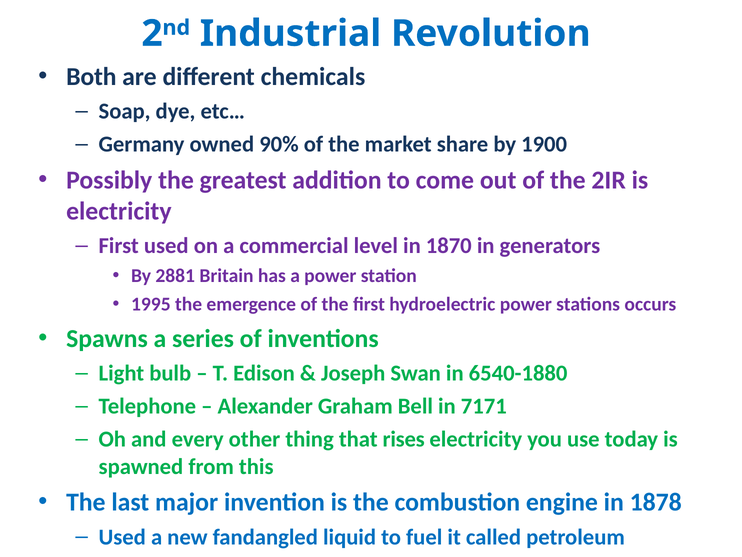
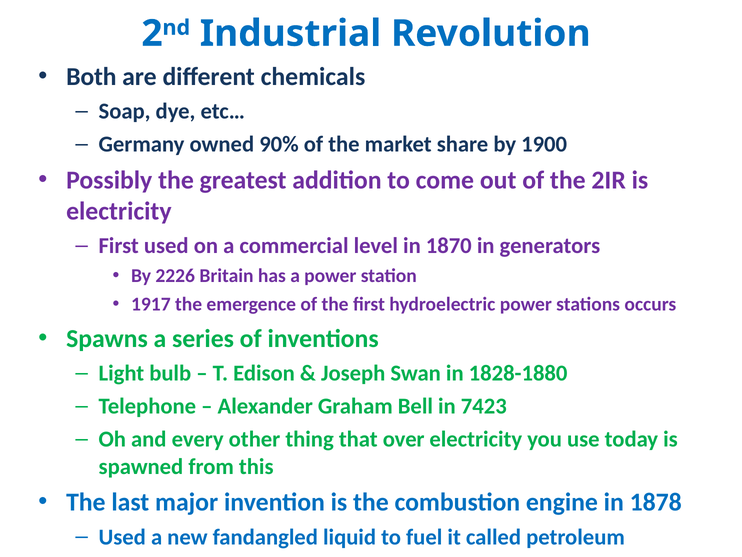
2881: 2881 -> 2226
1995: 1995 -> 1917
6540-1880: 6540-1880 -> 1828-1880
7171: 7171 -> 7423
rises: rises -> over
